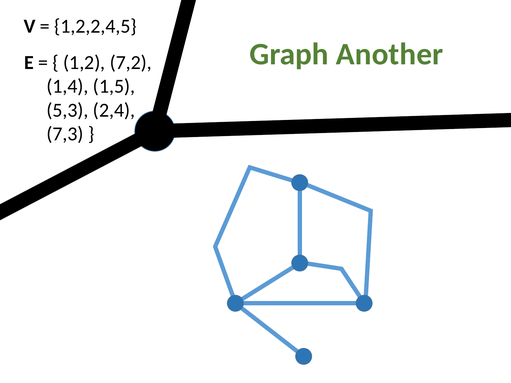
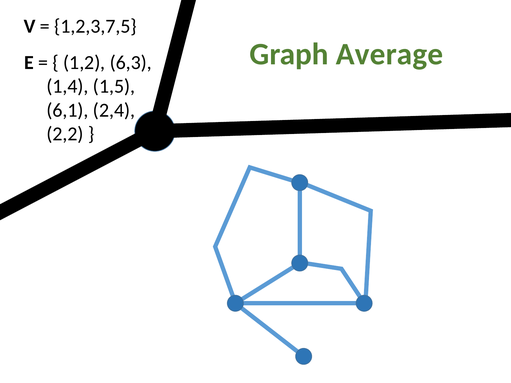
1,2,2,4,5: 1,2,2,4,5 -> 1,2,3,7,5
Another: Another -> Average
7,2: 7,2 -> 6,3
5,3: 5,3 -> 6,1
7,3: 7,3 -> 2,2
